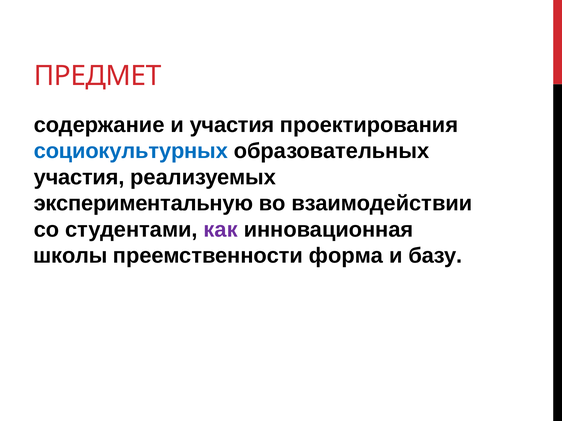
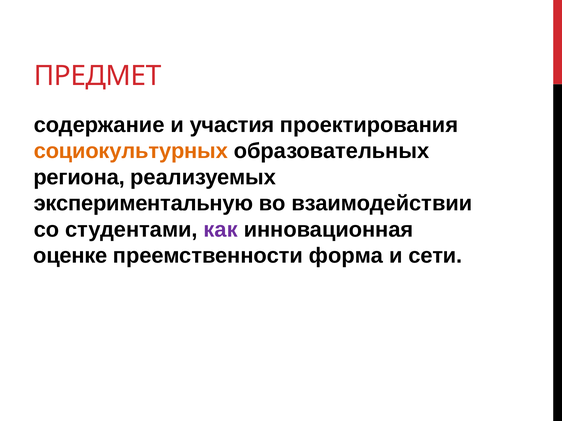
социокультурных colour: blue -> orange
участия at (79, 177): участия -> региона
школы: школы -> оценке
базу: базу -> сети
